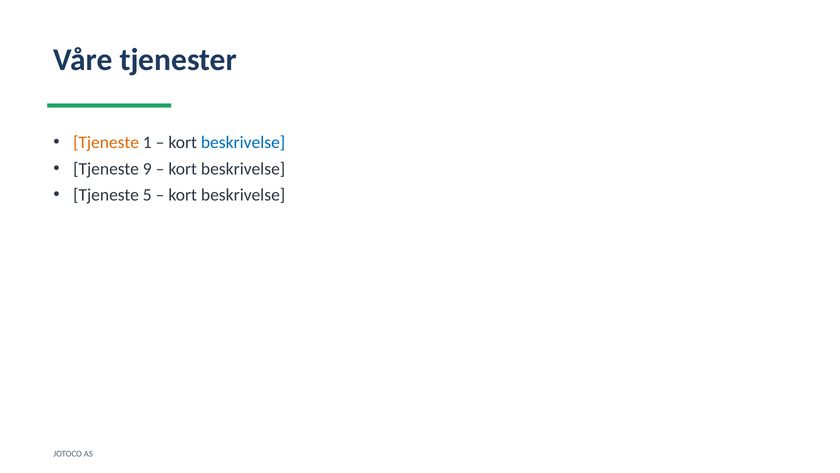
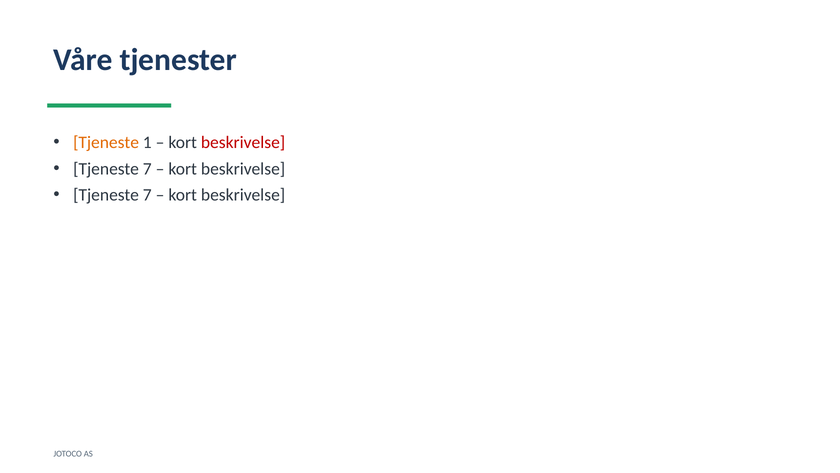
beskrivelse at (243, 142) colour: blue -> red
9 at (147, 169): 9 -> 7
5 at (147, 195): 5 -> 7
